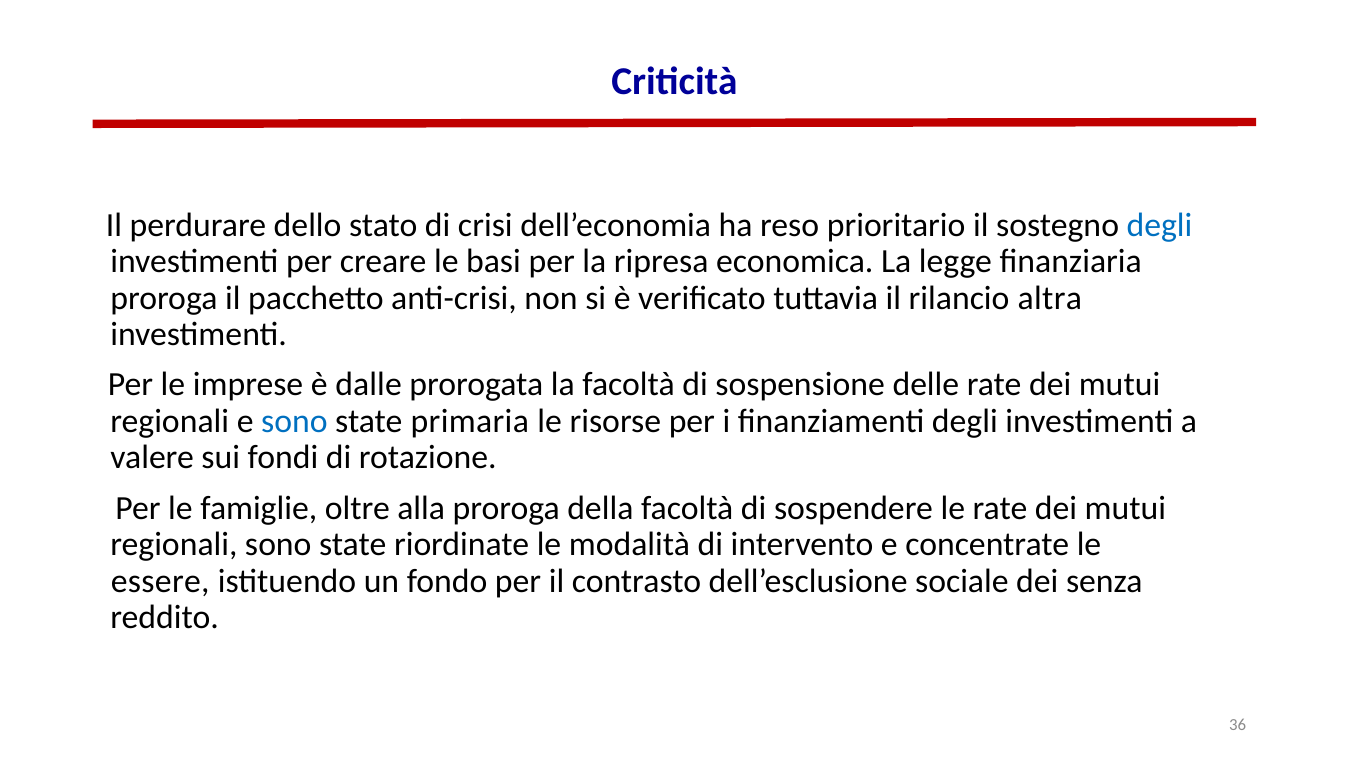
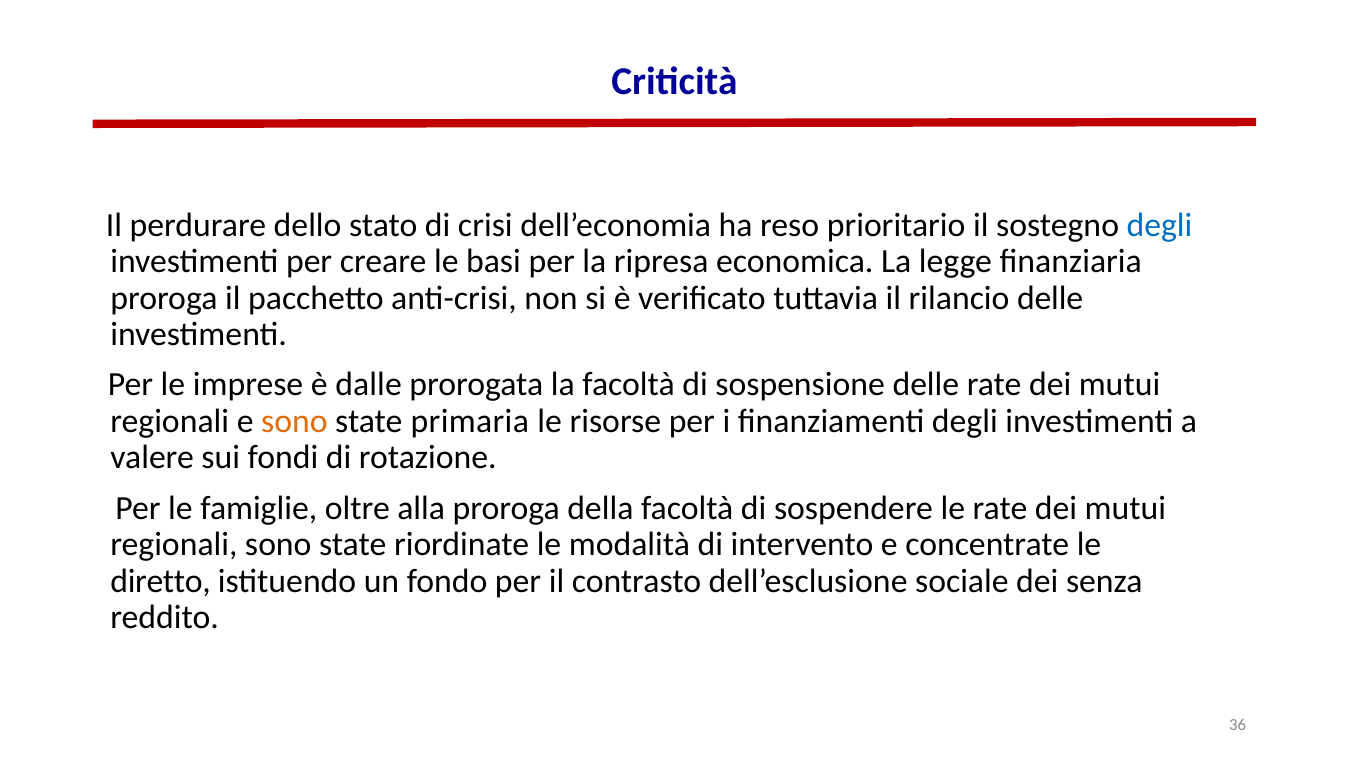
rilancio altra: altra -> delle
sono at (294, 421) colour: blue -> orange
essere: essere -> diretto
